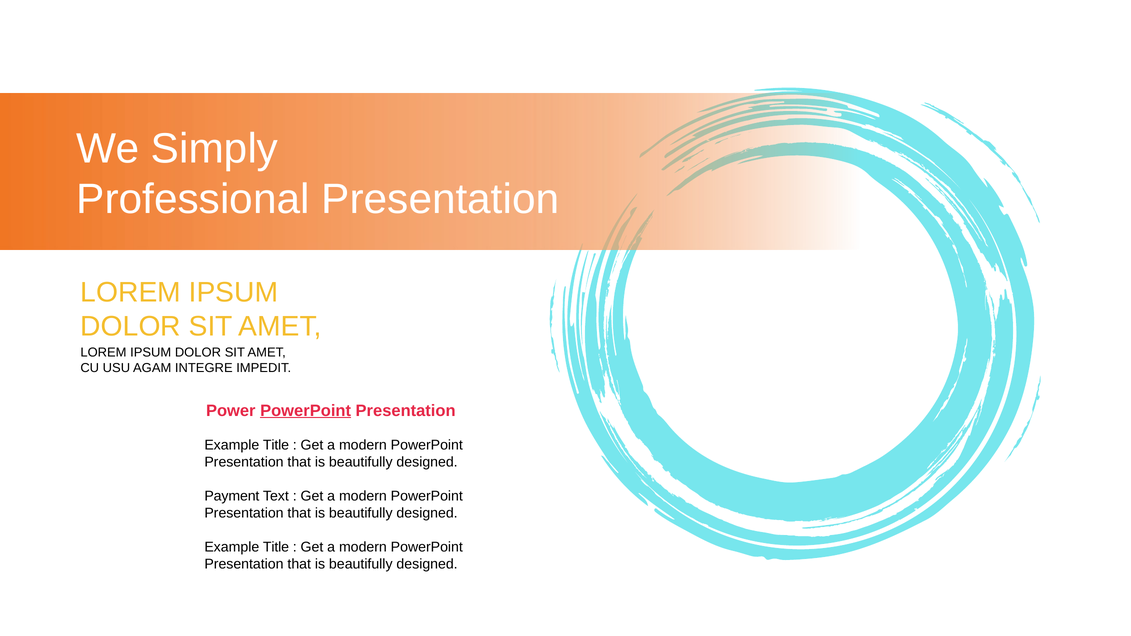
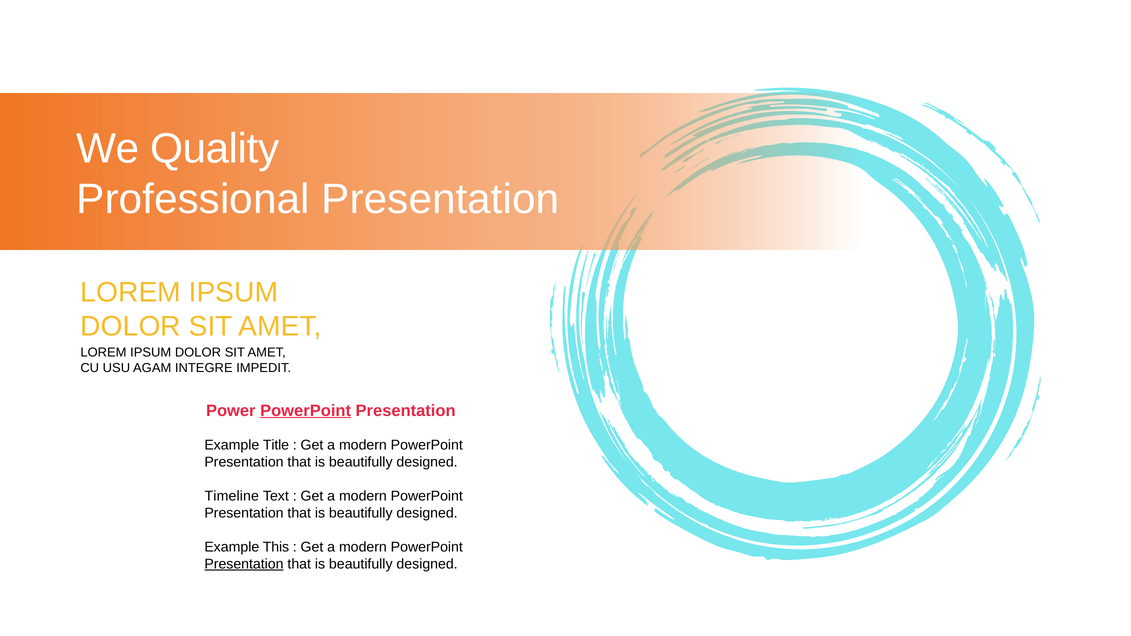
Simply: Simply -> Quality
Payment: Payment -> Timeline
Title at (276, 547): Title -> This
Presentation at (244, 564) underline: none -> present
